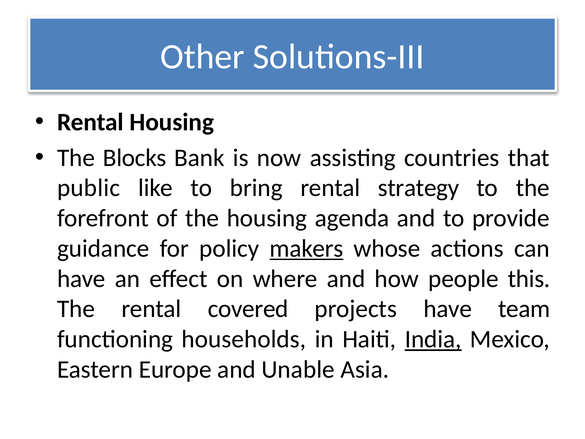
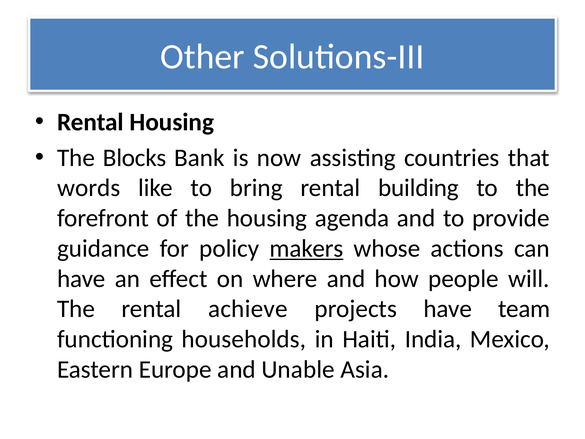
public: public -> words
strategy: strategy -> building
this: this -> will
covered: covered -> achieve
India underline: present -> none
